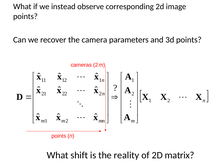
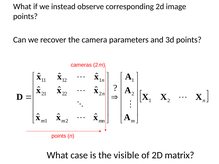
shift: shift -> case
reality: reality -> visible
